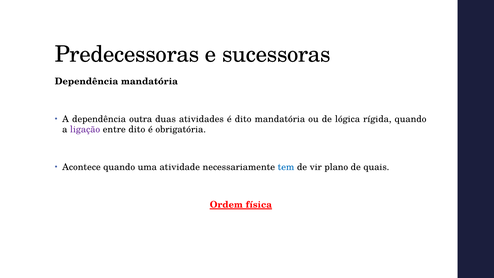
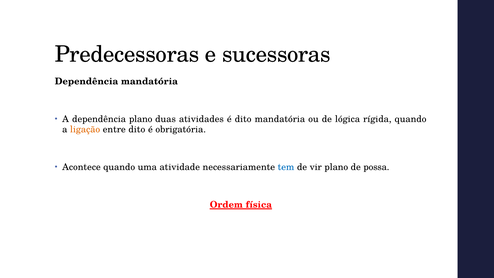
dependência outra: outra -> plano
ligação colour: purple -> orange
quais: quais -> possa
